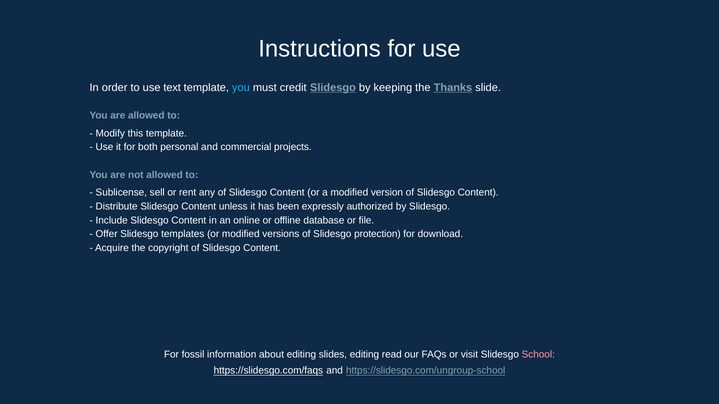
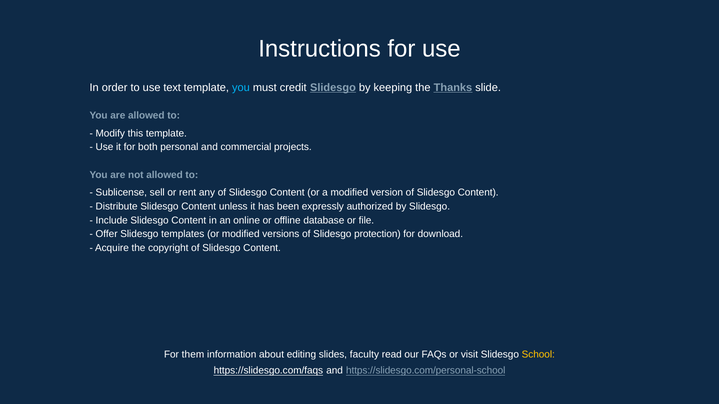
fossil: fossil -> them
slides editing: editing -> faculty
School colour: pink -> yellow
https://slidesgo.com/ungroup-school: https://slidesgo.com/ungroup-school -> https://slidesgo.com/personal-school
